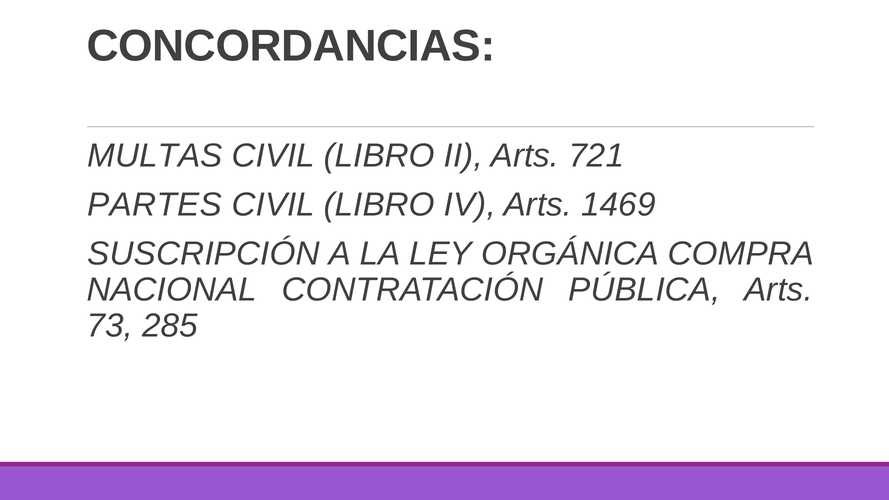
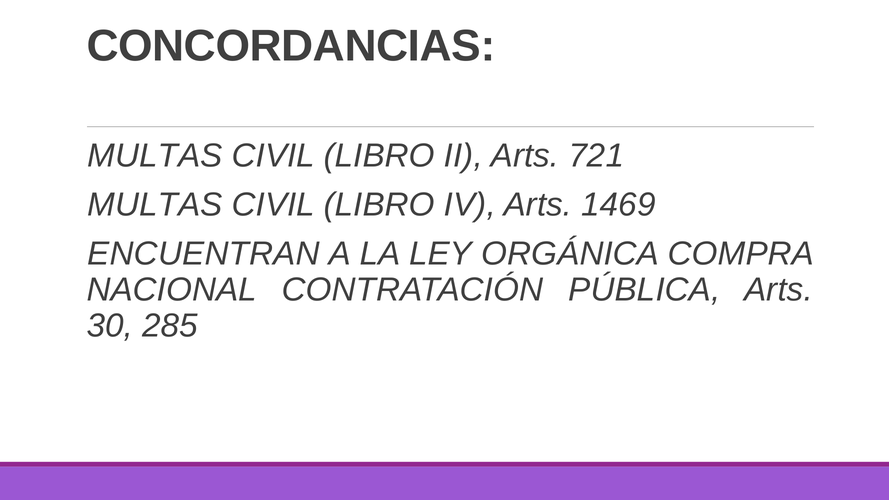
PARTES at (155, 205): PARTES -> MULTAS
SUSCRIPCIÓN: SUSCRIPCIÓN -> ENCUENTRAN
73: 73 -> 30
